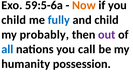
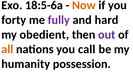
59:5-6a: 59:5-6a -> 18:5-6a
child at (14, 20): child -> forty
fully colour: blue -> purple
and child: child -> hard
probably: probably -> obedient
all colour: blue -> orange
